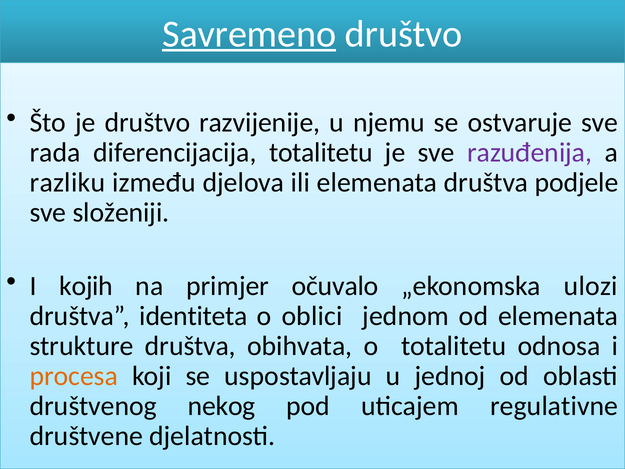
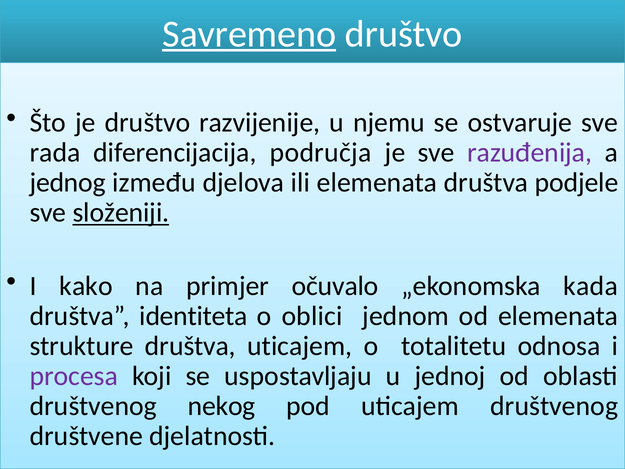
diferencijacija totalitetu: totalitetu -> područja
razliku: razliku -> jednog
složeniji underline: none -> present
kojih: kojih -> kako
ulozi: ulozi -> kada
društva obihvata: obihvata -> uticajem
procesa colour: orange -> purple
uticajem regulativne: regulativne -> društvenog
